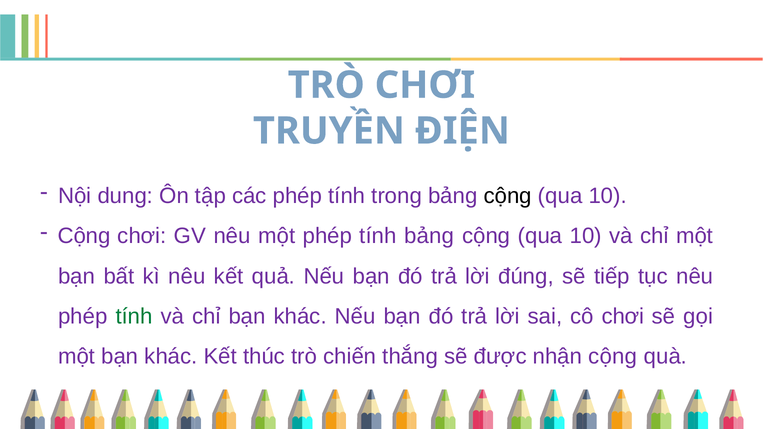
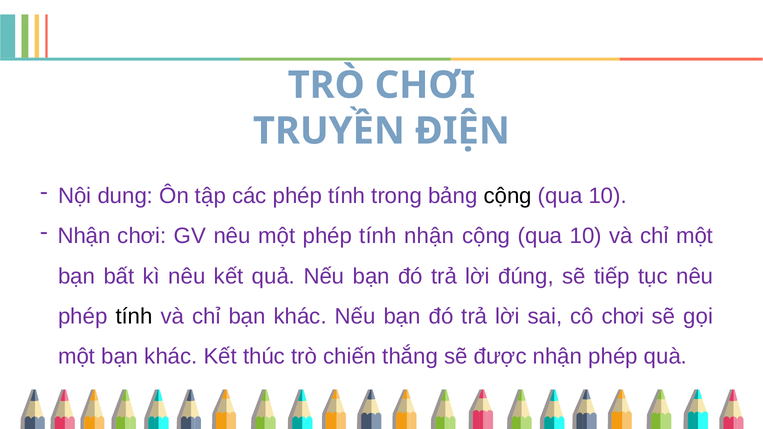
Cộng at (84, 236): Cộng -> Nhận
tính bảng: bảng -> nhận
tính at (134, 316) colour: green -> black
nhận cộng: cộng -> phép
